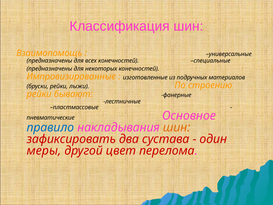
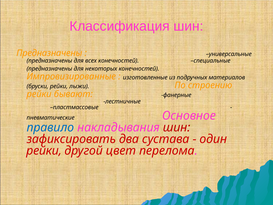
Взаимопомощь at (49, 53): Взаимопомощь -> Предназначены
шин at (177, 127) colour: orange -> red
меры at (44, 151): меры -> рейки
